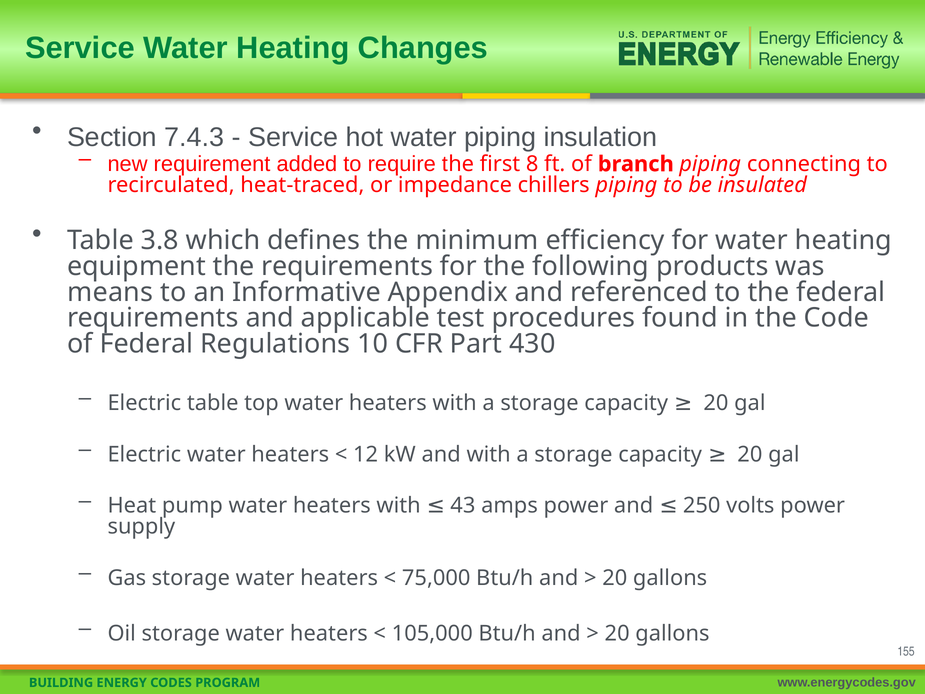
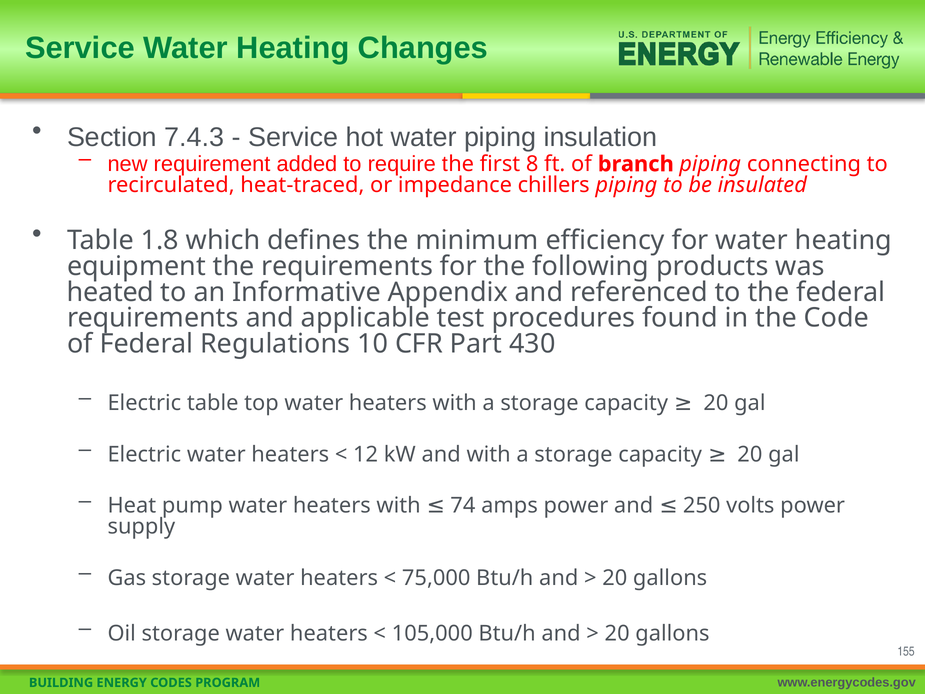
3.8: 3.8 -> 1.8
means: means -> heated
43: 43 -> 74
